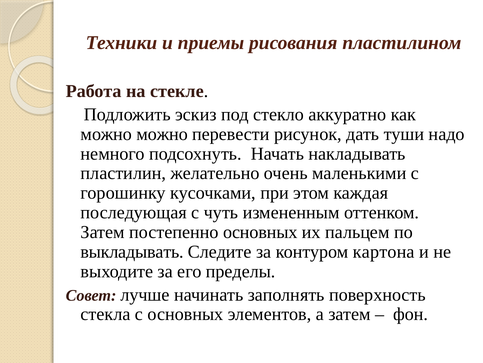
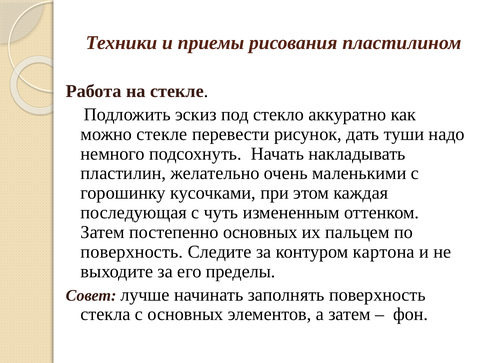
можно можно: можно -> стекле
выкладывать at (132, 251): выкладывать -> поверхность
